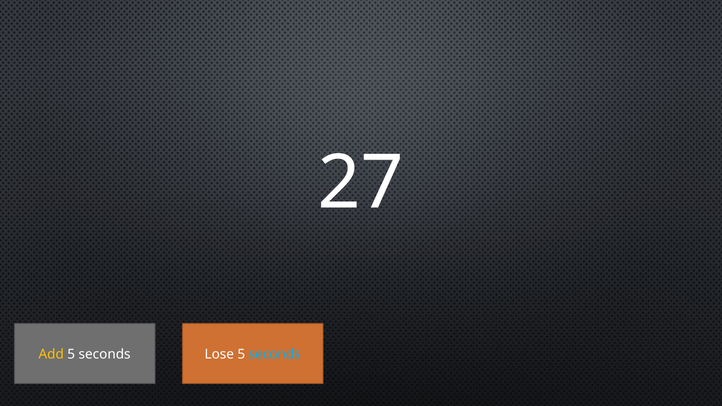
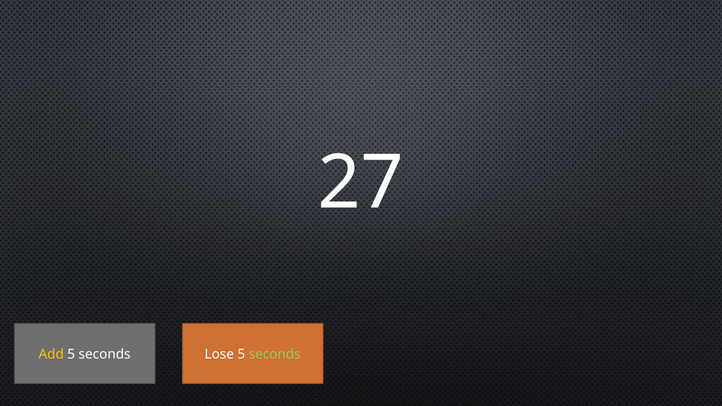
seconds at (275, 355) colour: light blue -> light green
